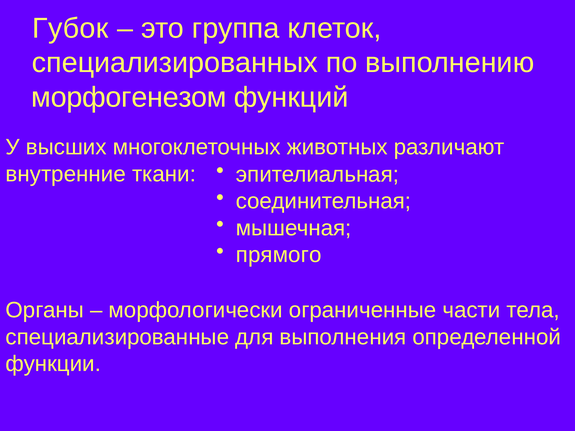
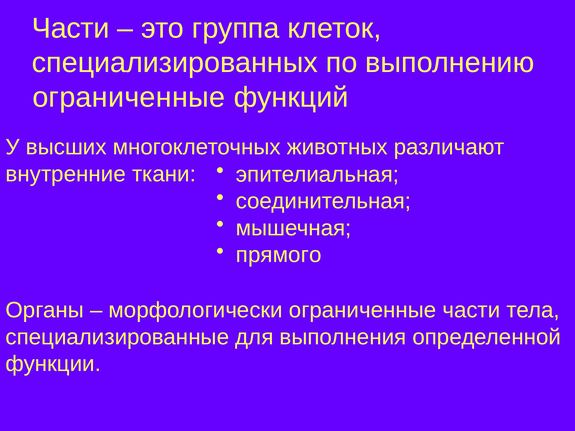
Губок at (70, 28): Губок -> Части
морфогенезом at (129, 97): морфогенезом -> ограниченные
